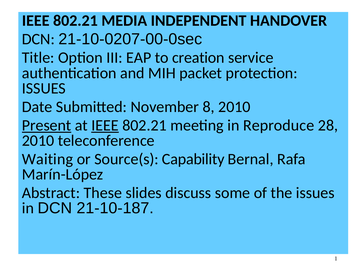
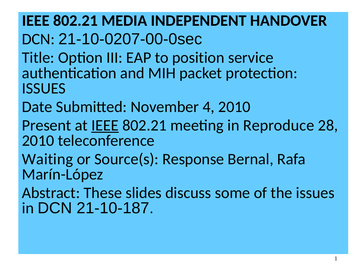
creation: creation -> position
8: 8 -> 4
Present underline: present -> none
Capability: Capability -> Response
